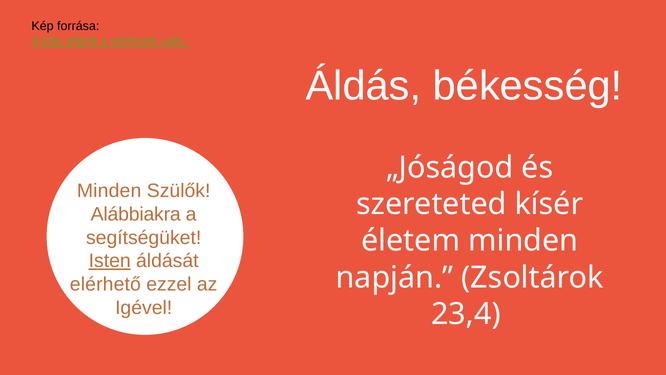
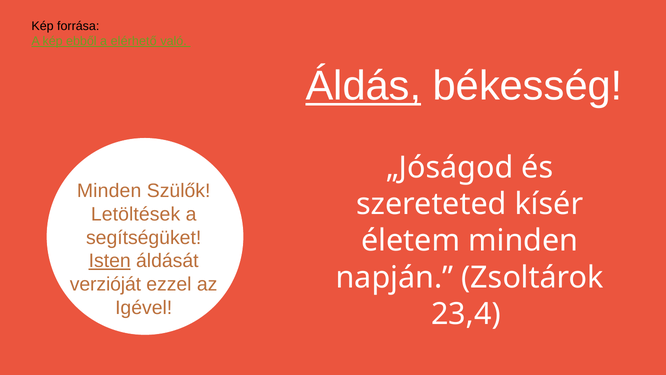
Áldás underline: none -> present
Alábbiakra: Alábbiakra -> Letöltések
elérhető at (105, 284): elérhető -> verzióját
